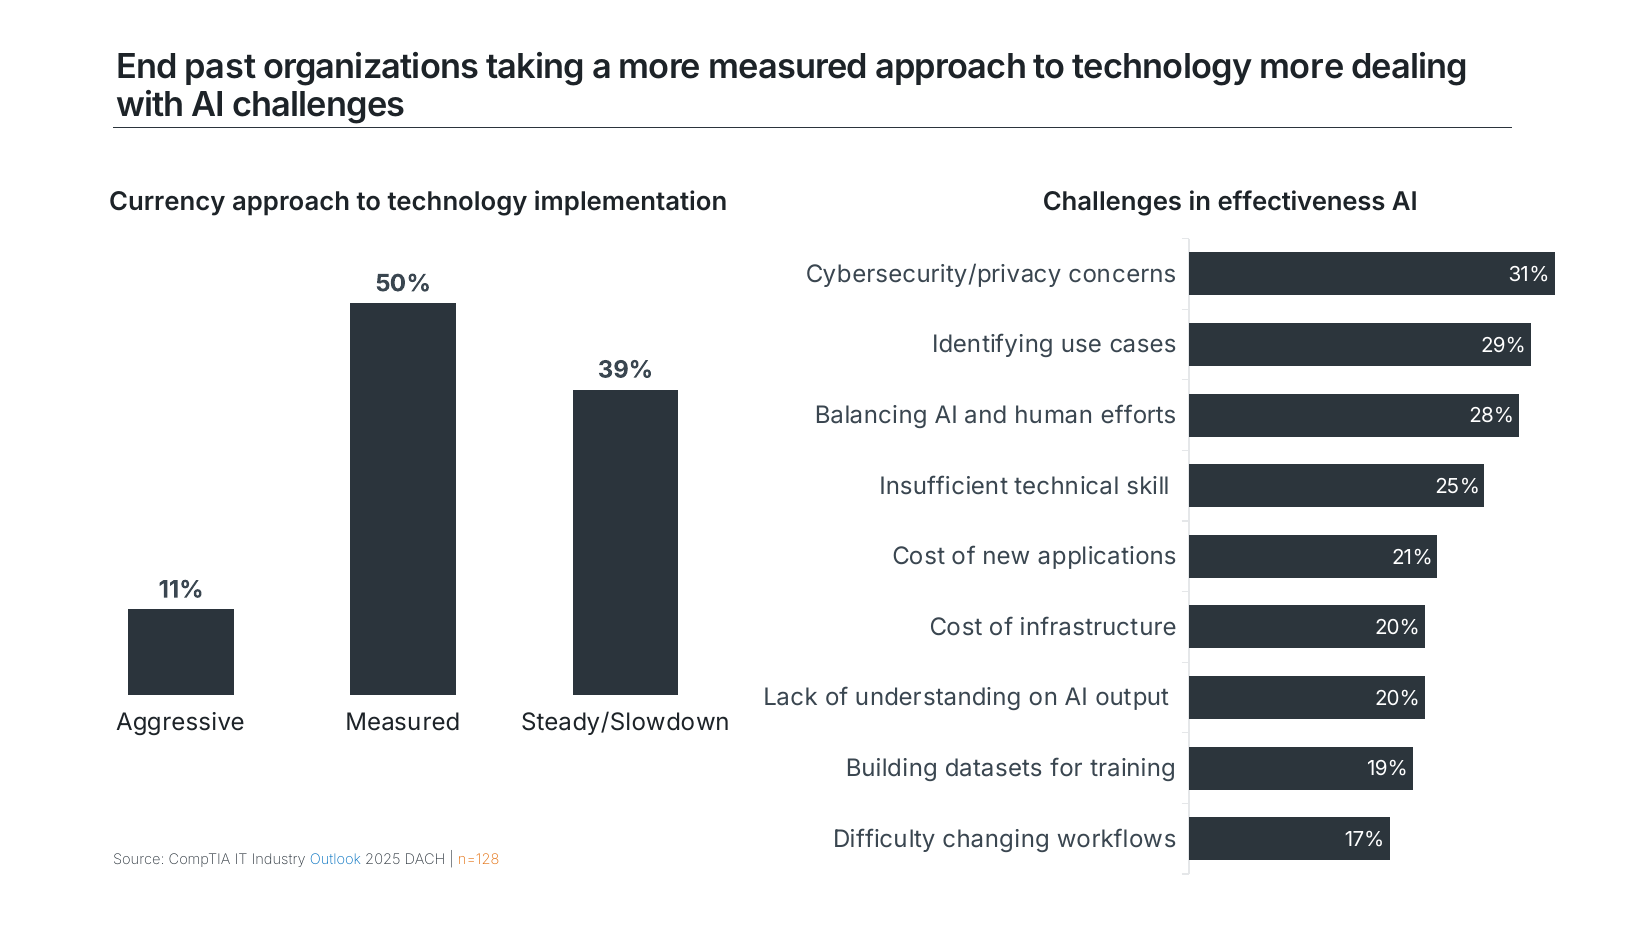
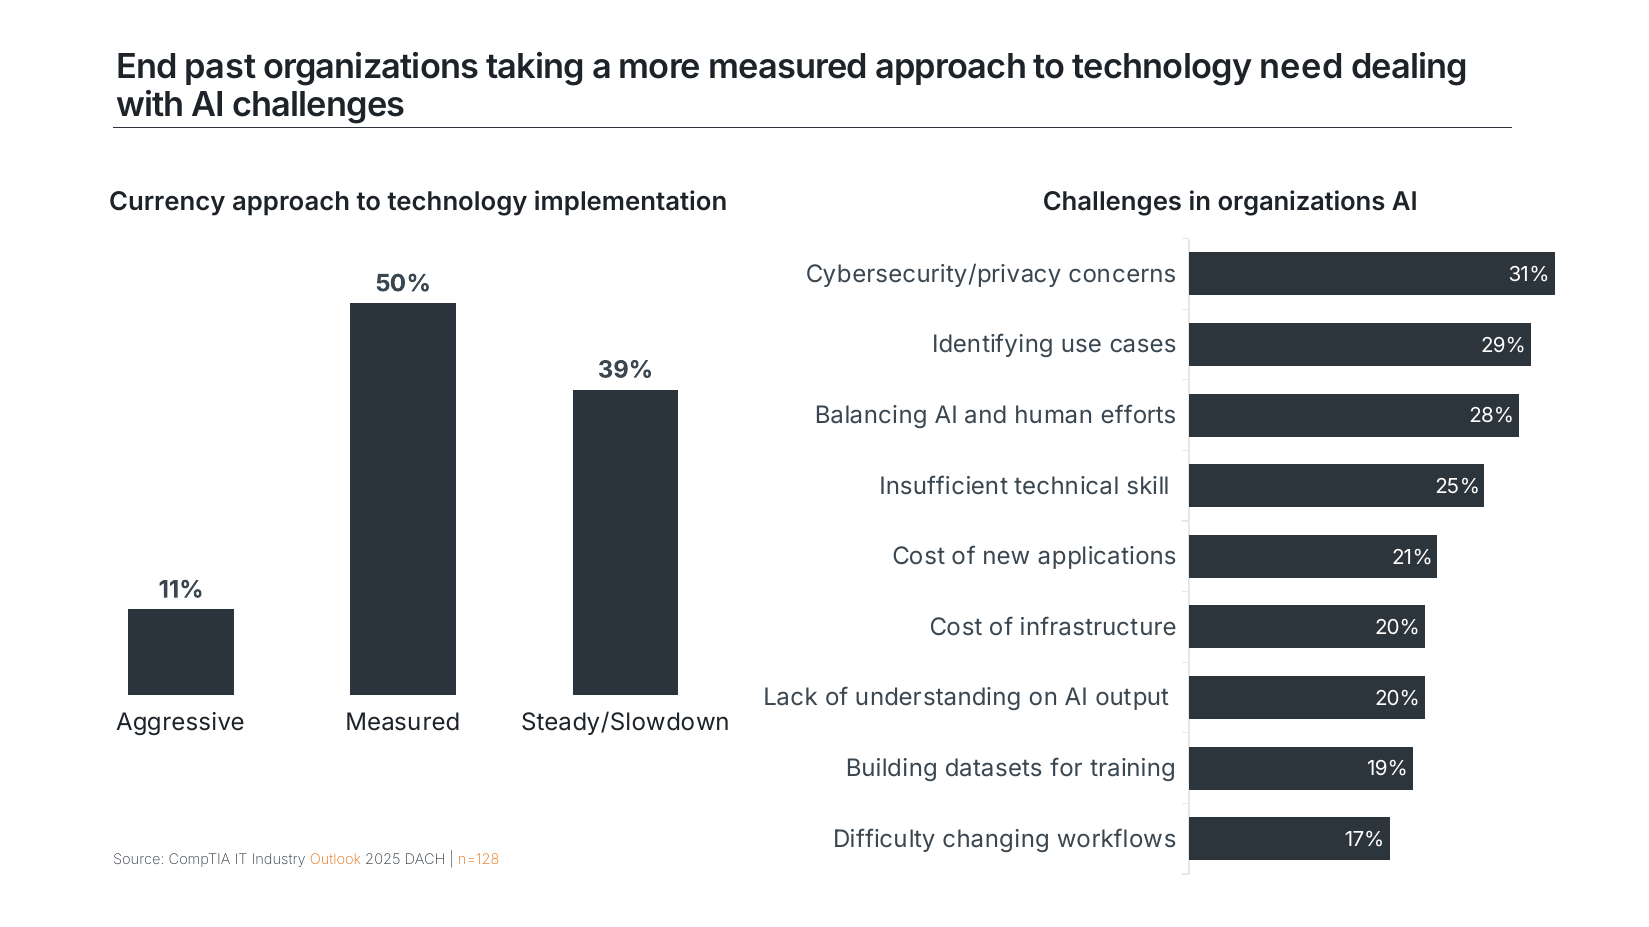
technology more: more -> need
in effectiveness: effectiveness -> organizations
Outlook colour: blue -> orange
